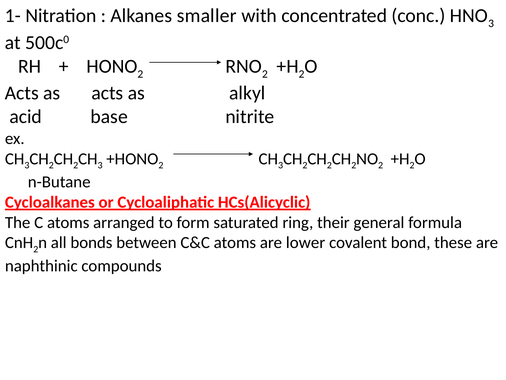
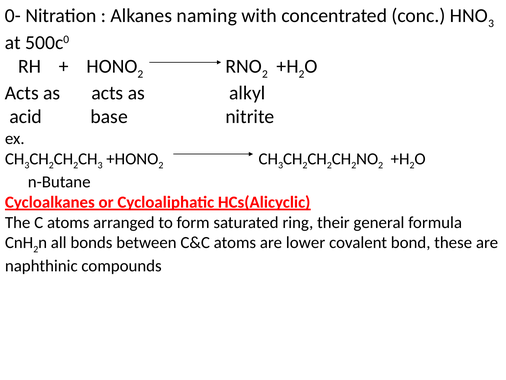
1-: 1- -> 0-
smaller: smaller -> naming
